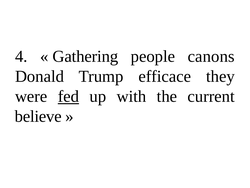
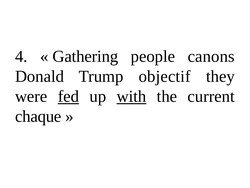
efficace: efficace -> objectif
with underline: none -> present
believe: believe -> chaque
